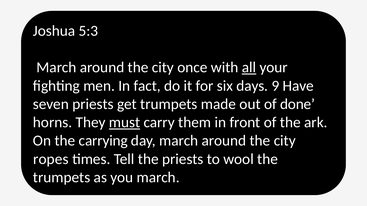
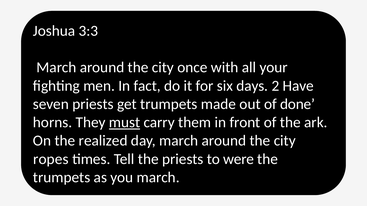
5:3: 5:3 -> 3:3
all underline: present -> none
9: 9 -> 2
carrying: carrying -> realized
wool: wool -> were
